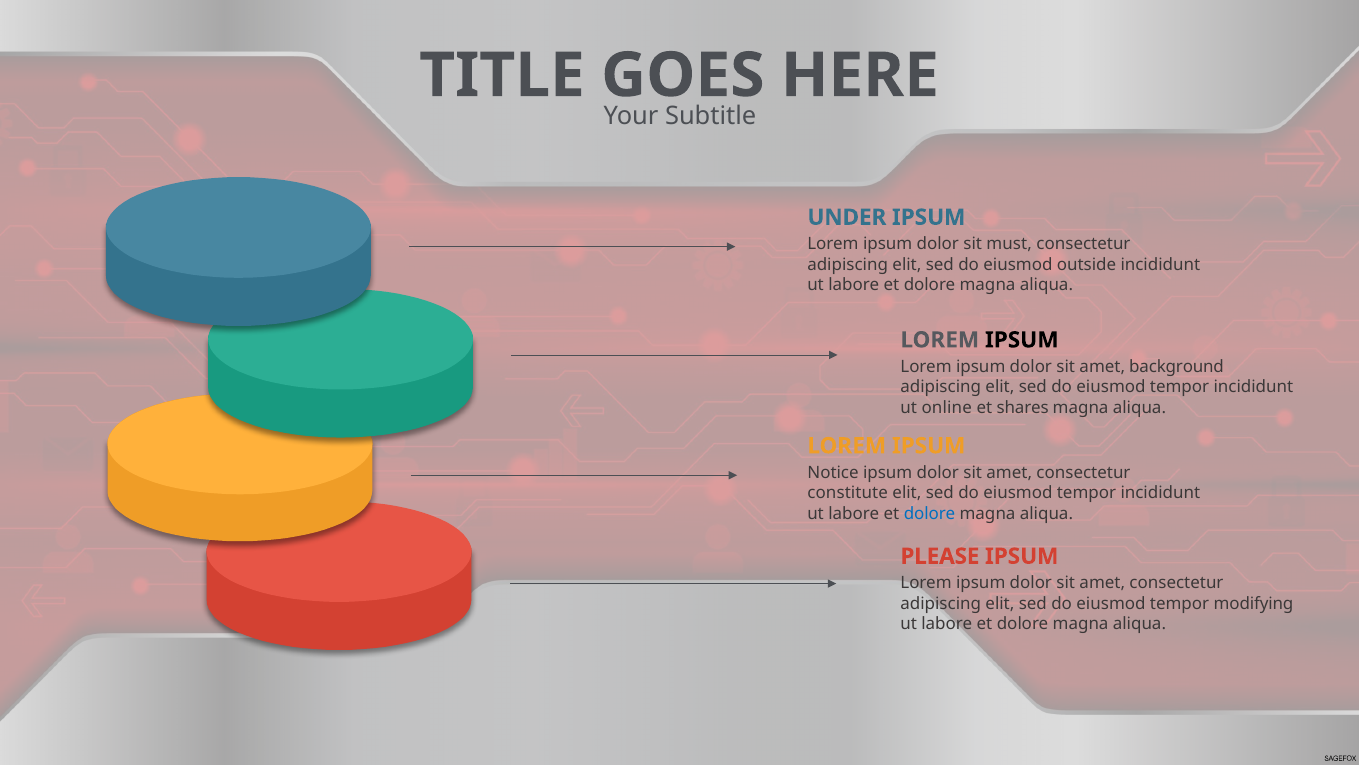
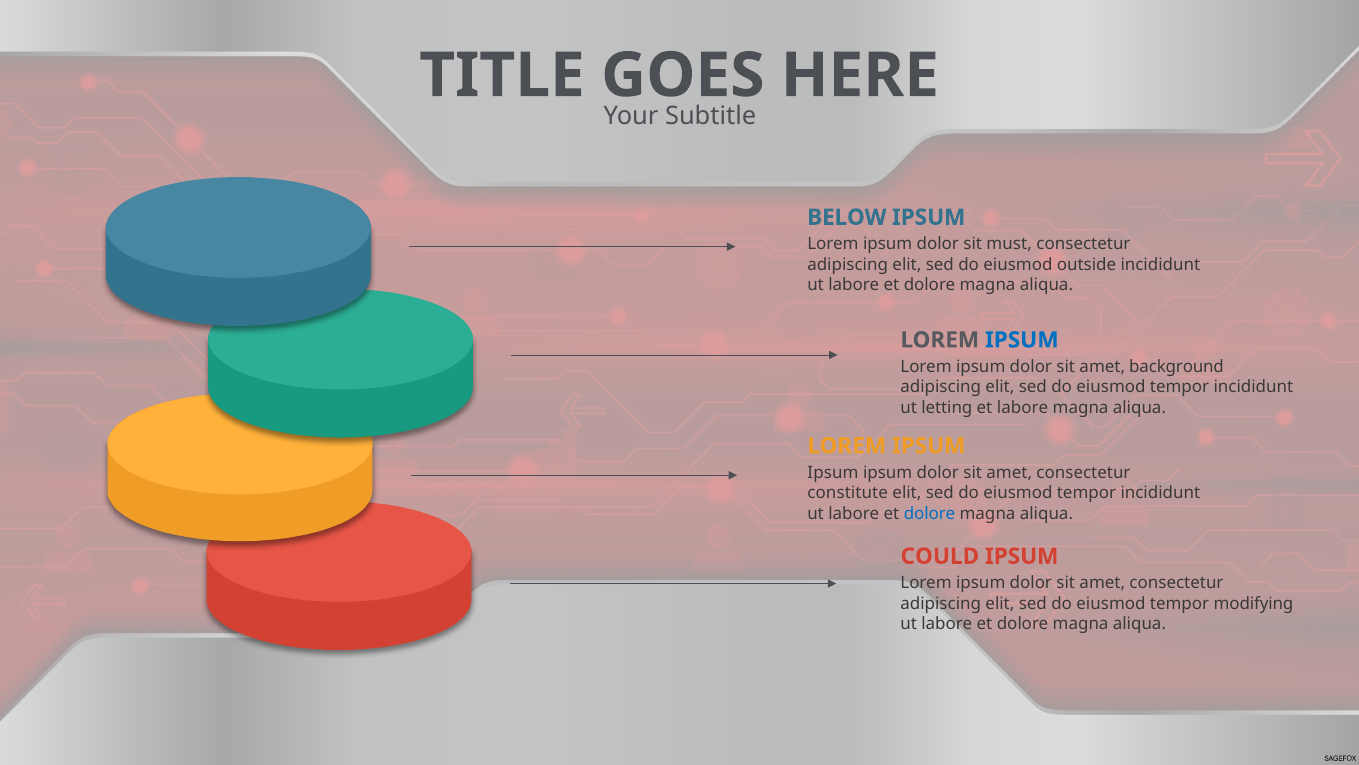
UNDER: UNDER -> BELOW
IPSUM at (1022, 340) colour: black -> blue
online: online -> letting
et shares: shares -> labore
Notice at (833, 472): Notice -> Ipsum
PLEASE: PLEASE -> COULD
